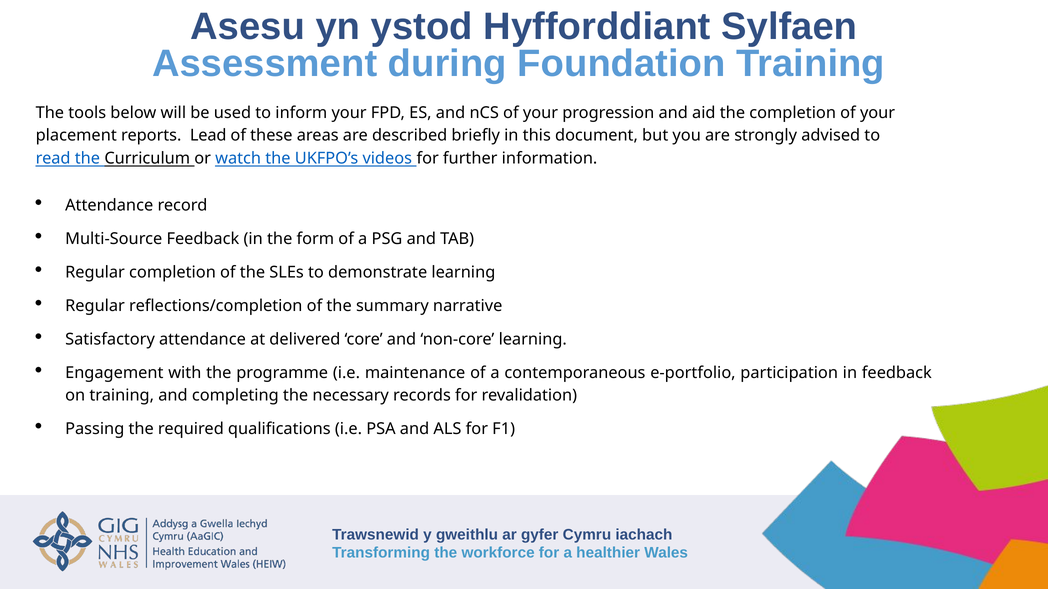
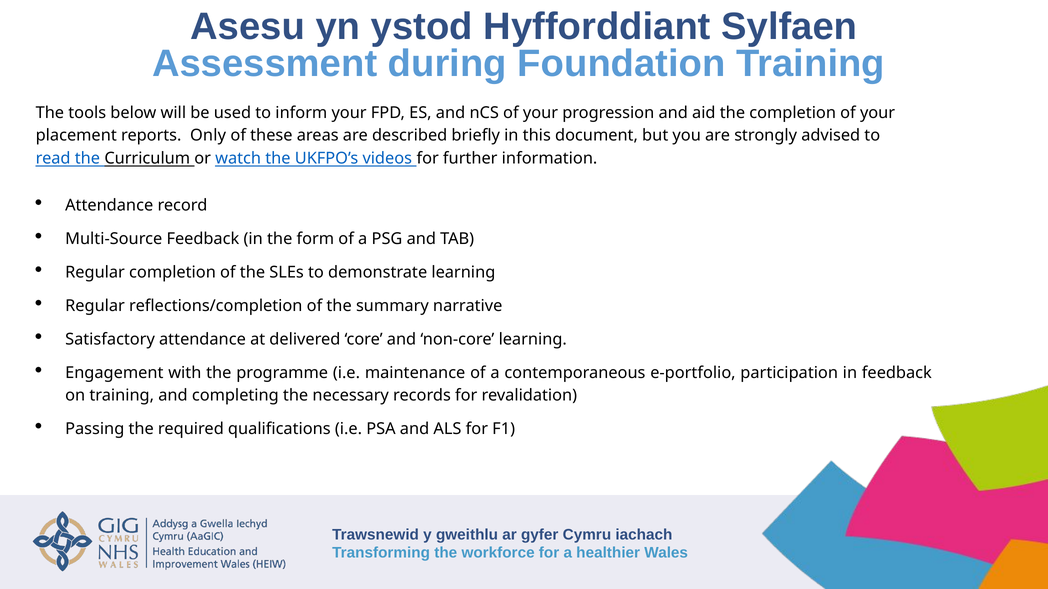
Lead: Lead -> Only
